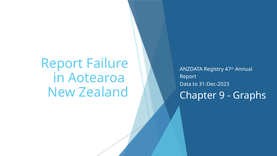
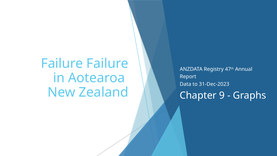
Report at (62, 63): Report -> Failure
